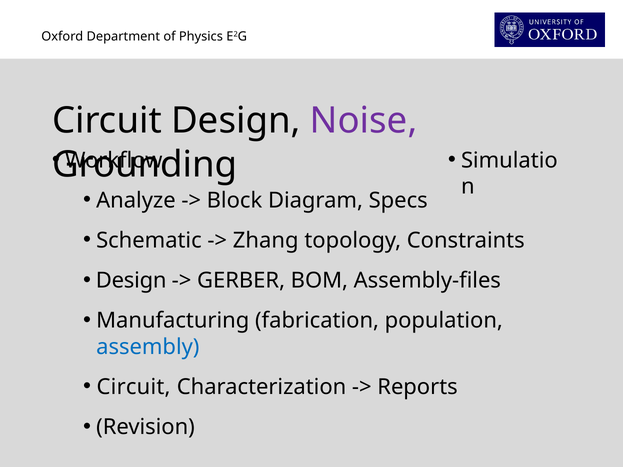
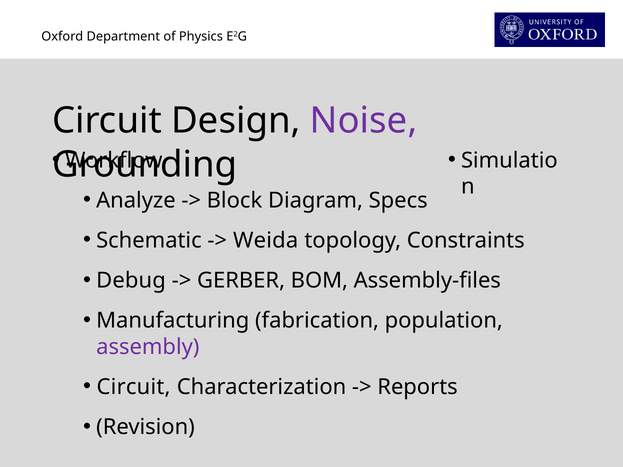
Zhang: Zhang -> Weida
Design at (131, 281): Design -> Debug
assembly colour: blue -> purple
